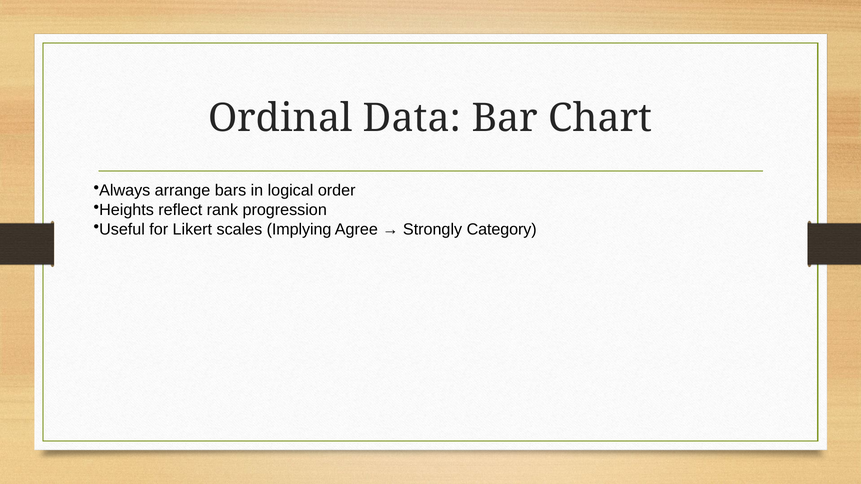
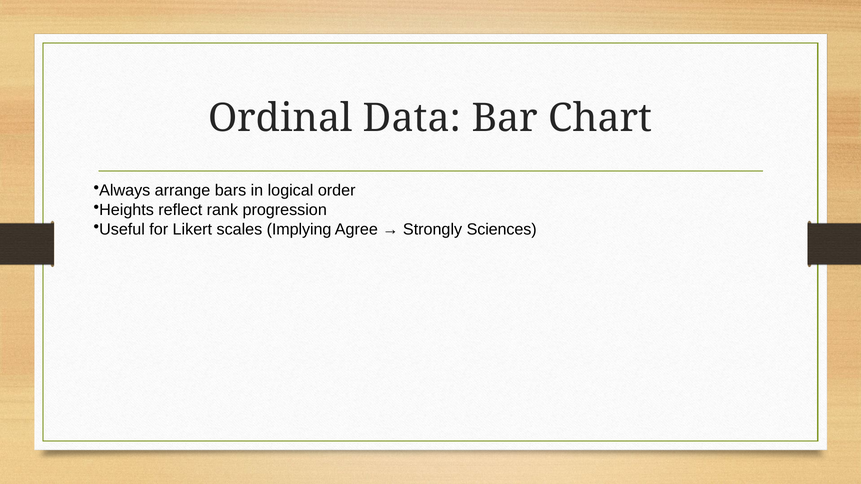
Category: Category -> Sciences
